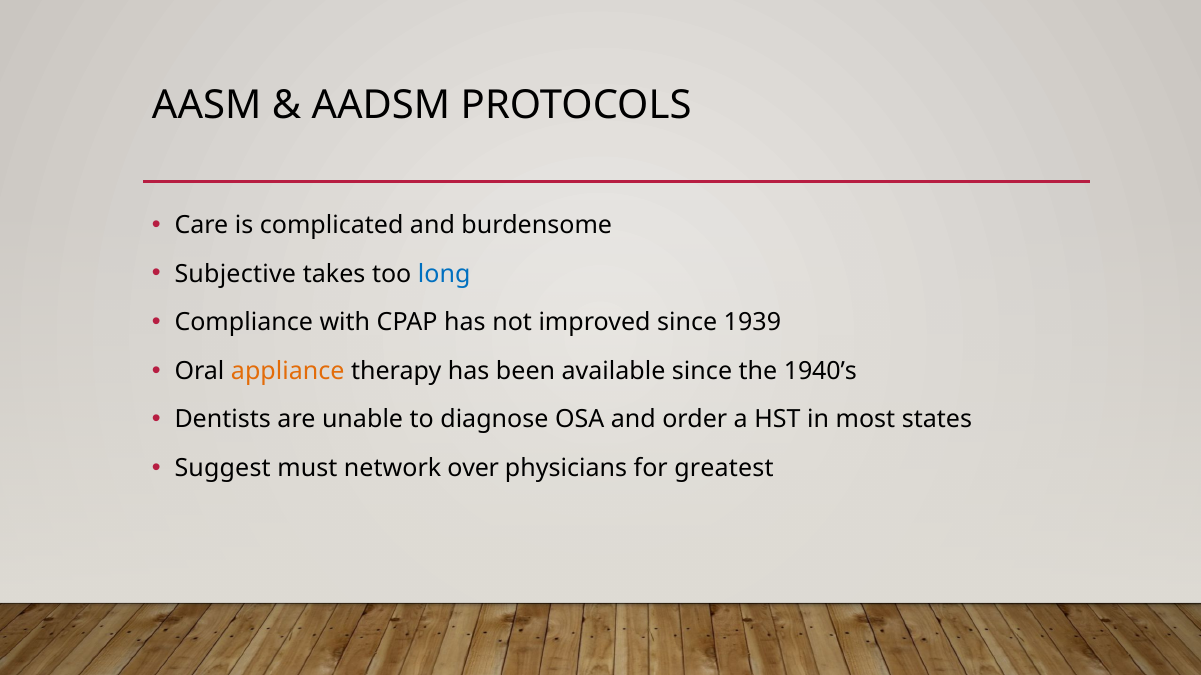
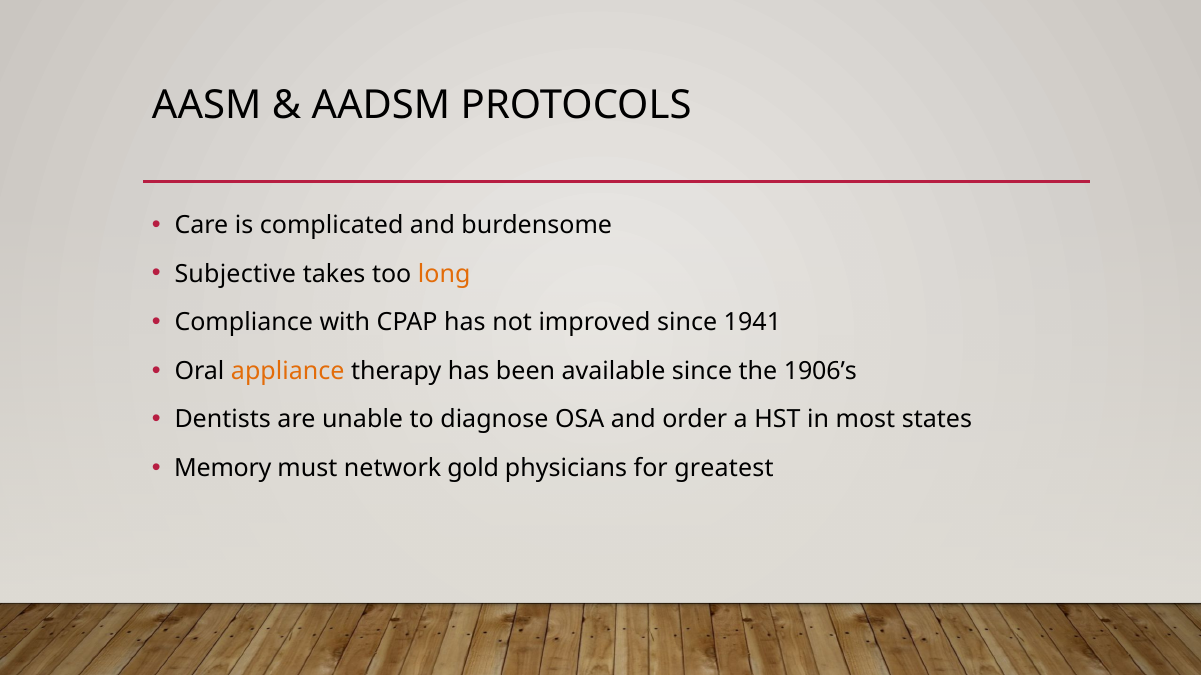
long colour: blue -> orange
1939: 1939 -> 1941
1940’s: 1940’s -> 1906’s
Suggest: Suggest -> Memory
over: over -> gold
